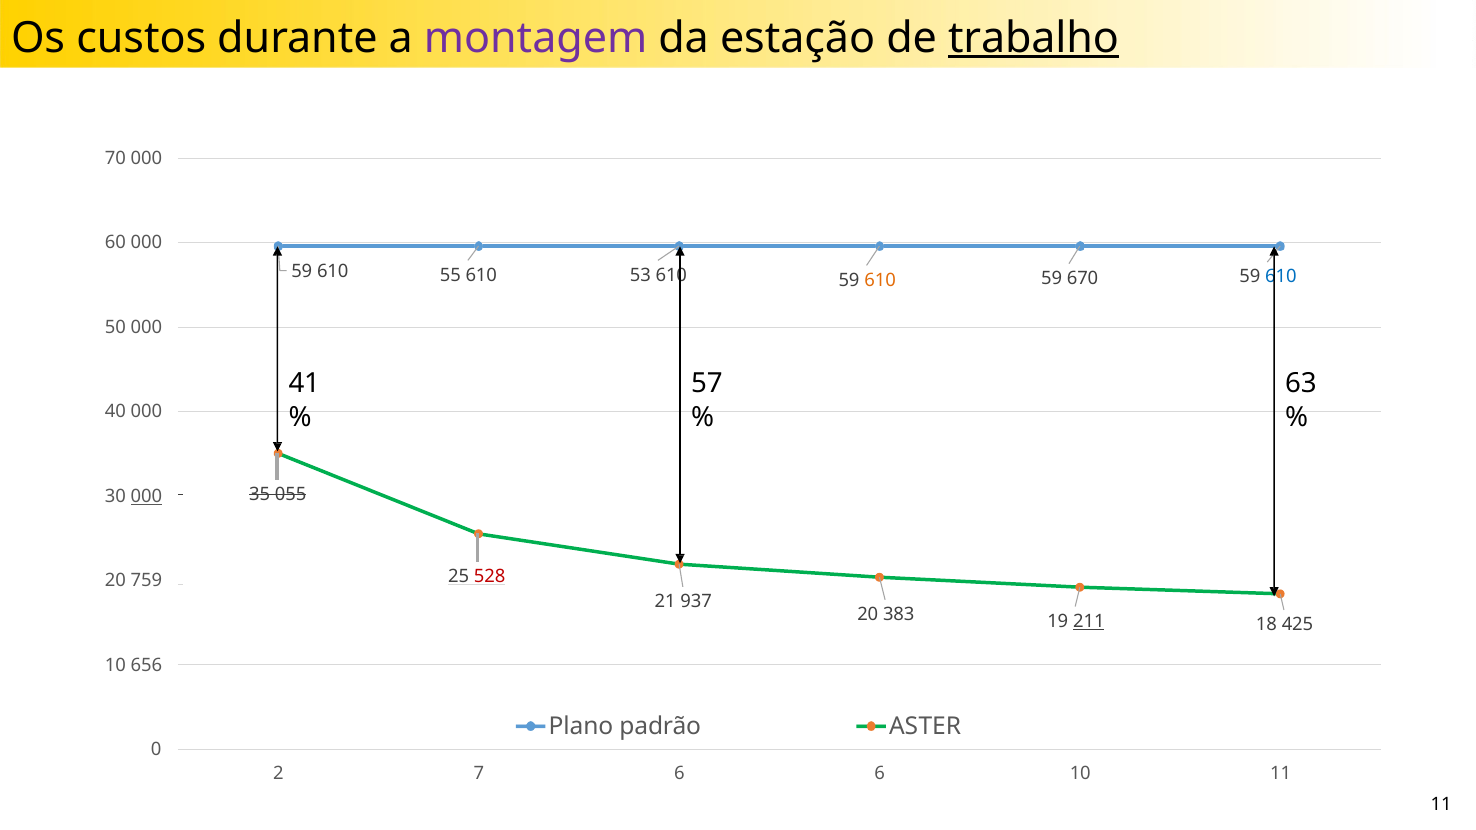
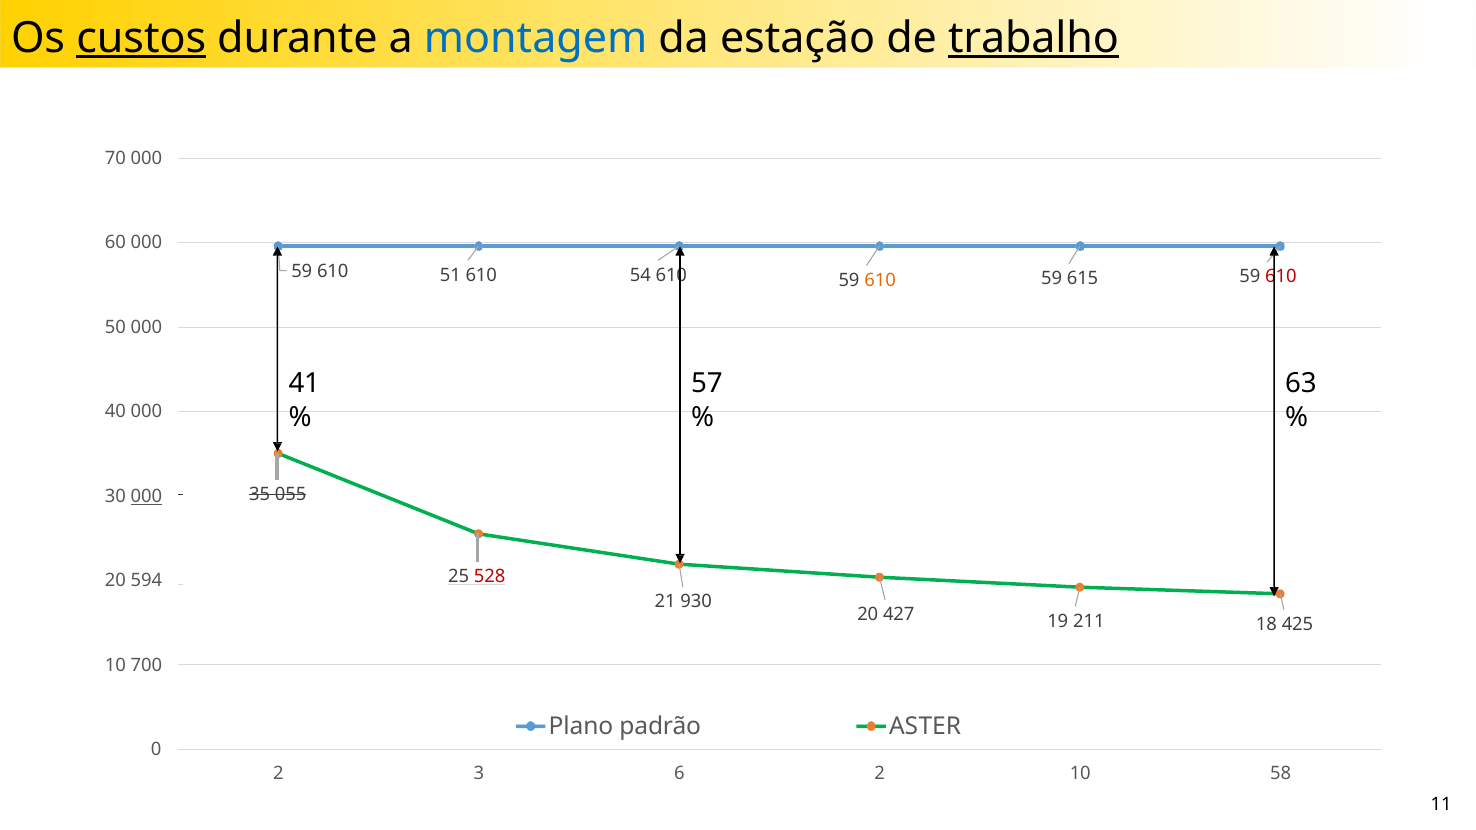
custos underline: none -> present
montagem colour: purple -> blue
55: 55 -> 51
53: 53 -> 54
670: 670 -> 615
610 at (1281, 277) colour: blue -> red
759: 759 -> 594
937: 937 -> 930
383: 383 -> 427
211 underline: present -> none
656: 656 -> 700
7: 7 -> 3
6 6: 6 -> 2
10 11: 11 -> 58
